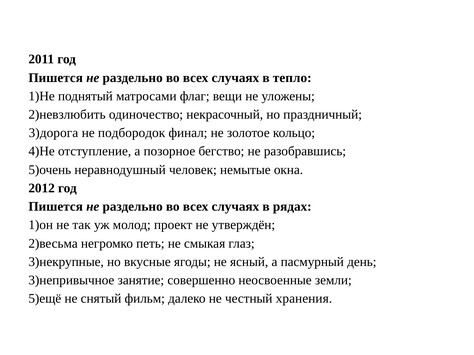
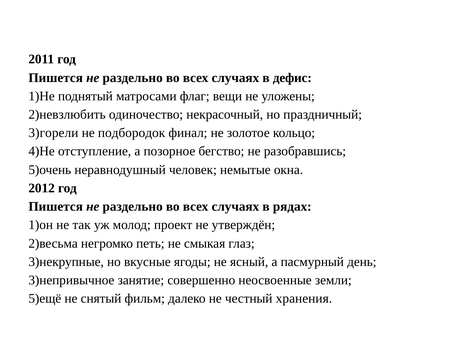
тепло: тепло -> дефис
3)дорога: 3)дорога -> 3)горели
